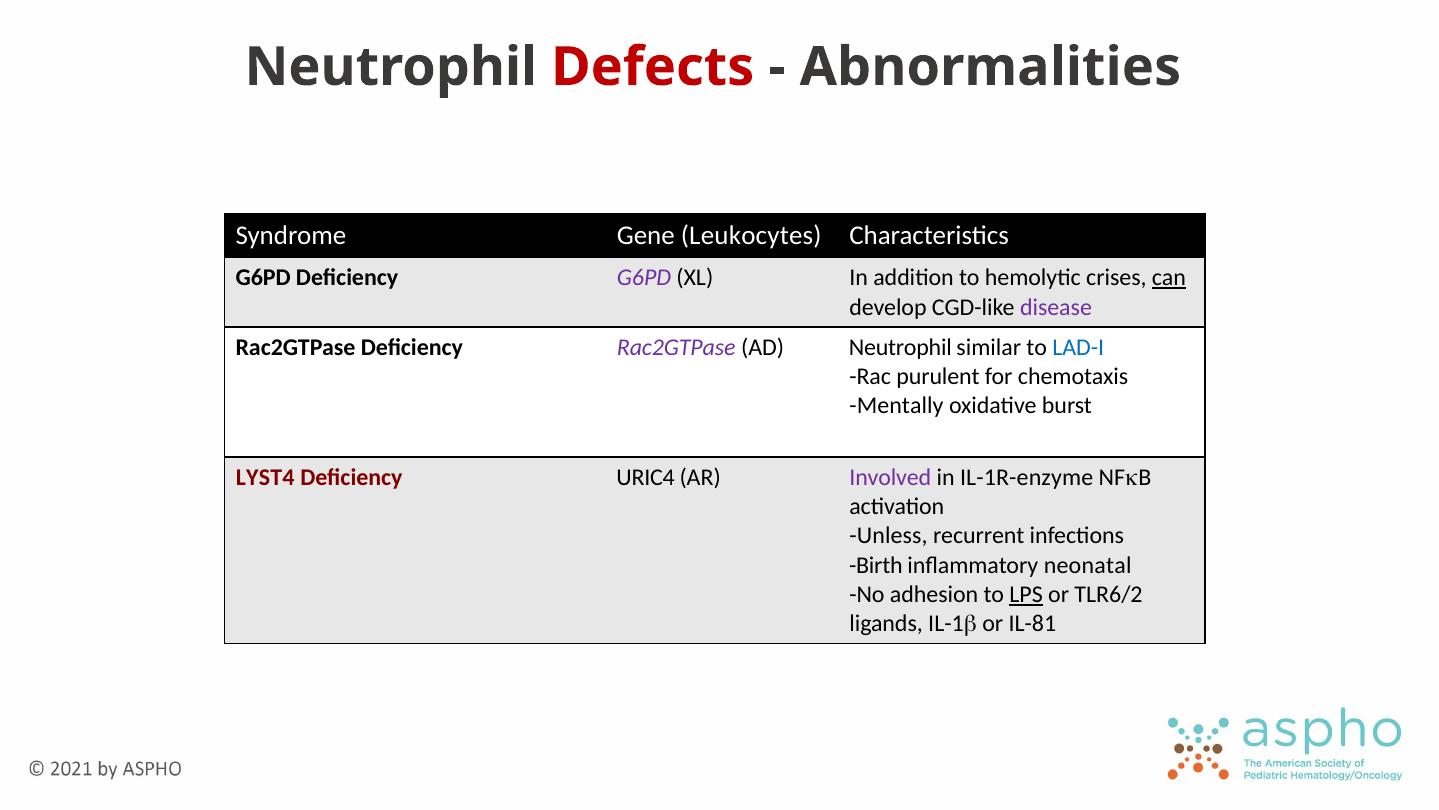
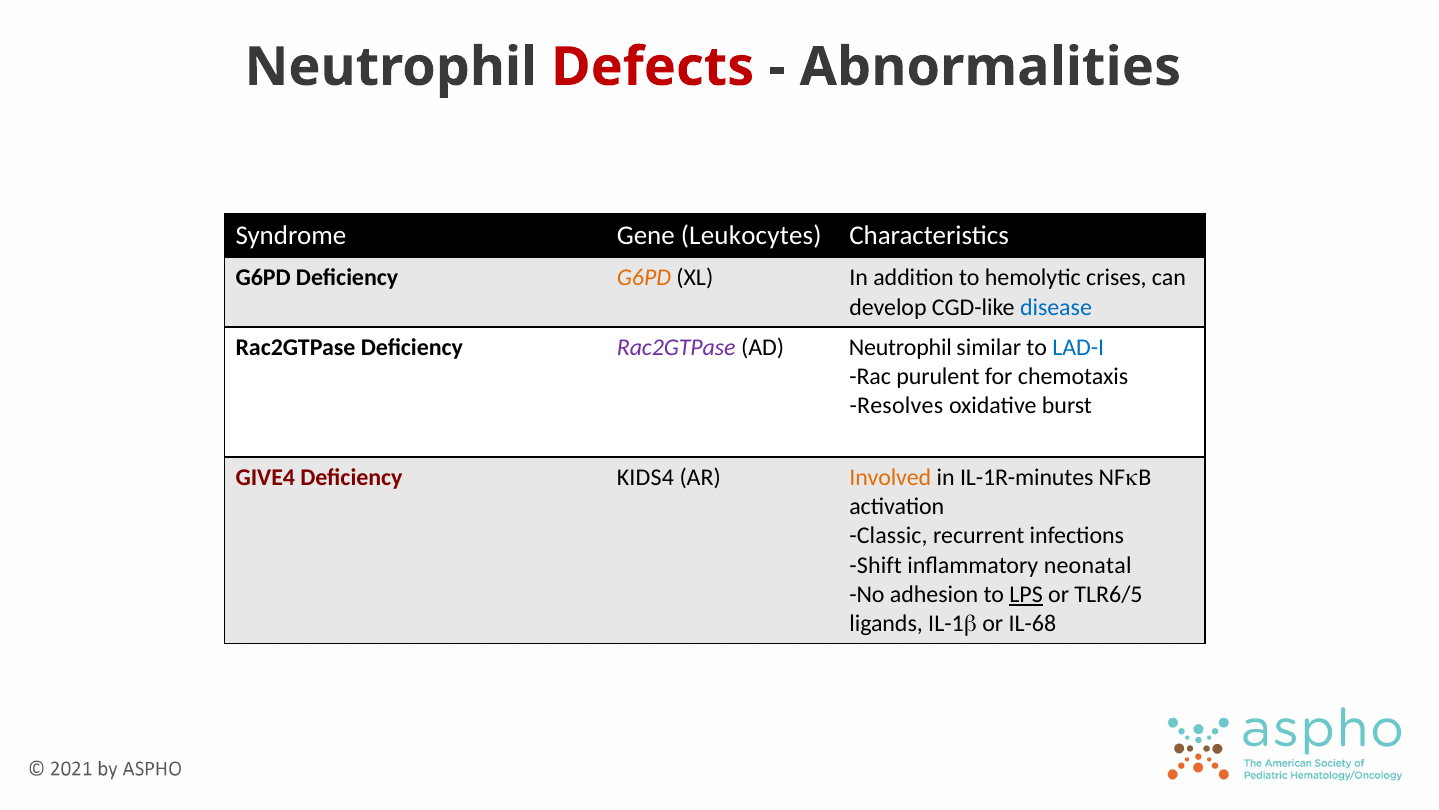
G6PD at (644, 278) colour: purple -> orange
can underline: present -> none
disease colour: purple -> blue
Mentally: Mentally -> Resolves
LYST4: LYST4 -> GIVE4
URIC4: URIC4 -> KIDS4
Involved colour: purple -> orange
IL-1R-enzyme: IL-1R-enzyme -> IL-1R-minutes
Unless: Unless -> Classic
Birth: Birth -> Shift
TLR6/2: TLR6/2 -> TLR6/5
IL-81: IL-81 -> IL-68
